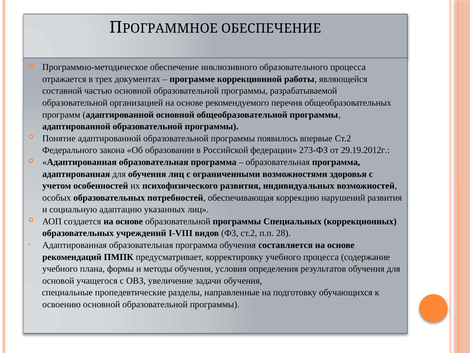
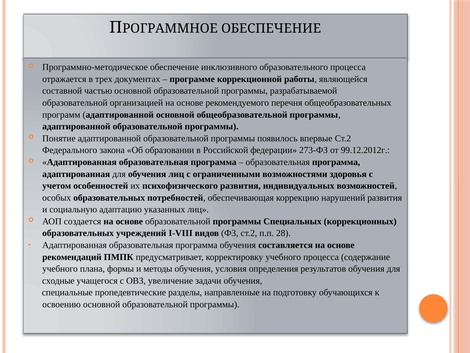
29.19.2012г: 29.19.2012г -> 99.12.2012г
основой: основой -> сходные
